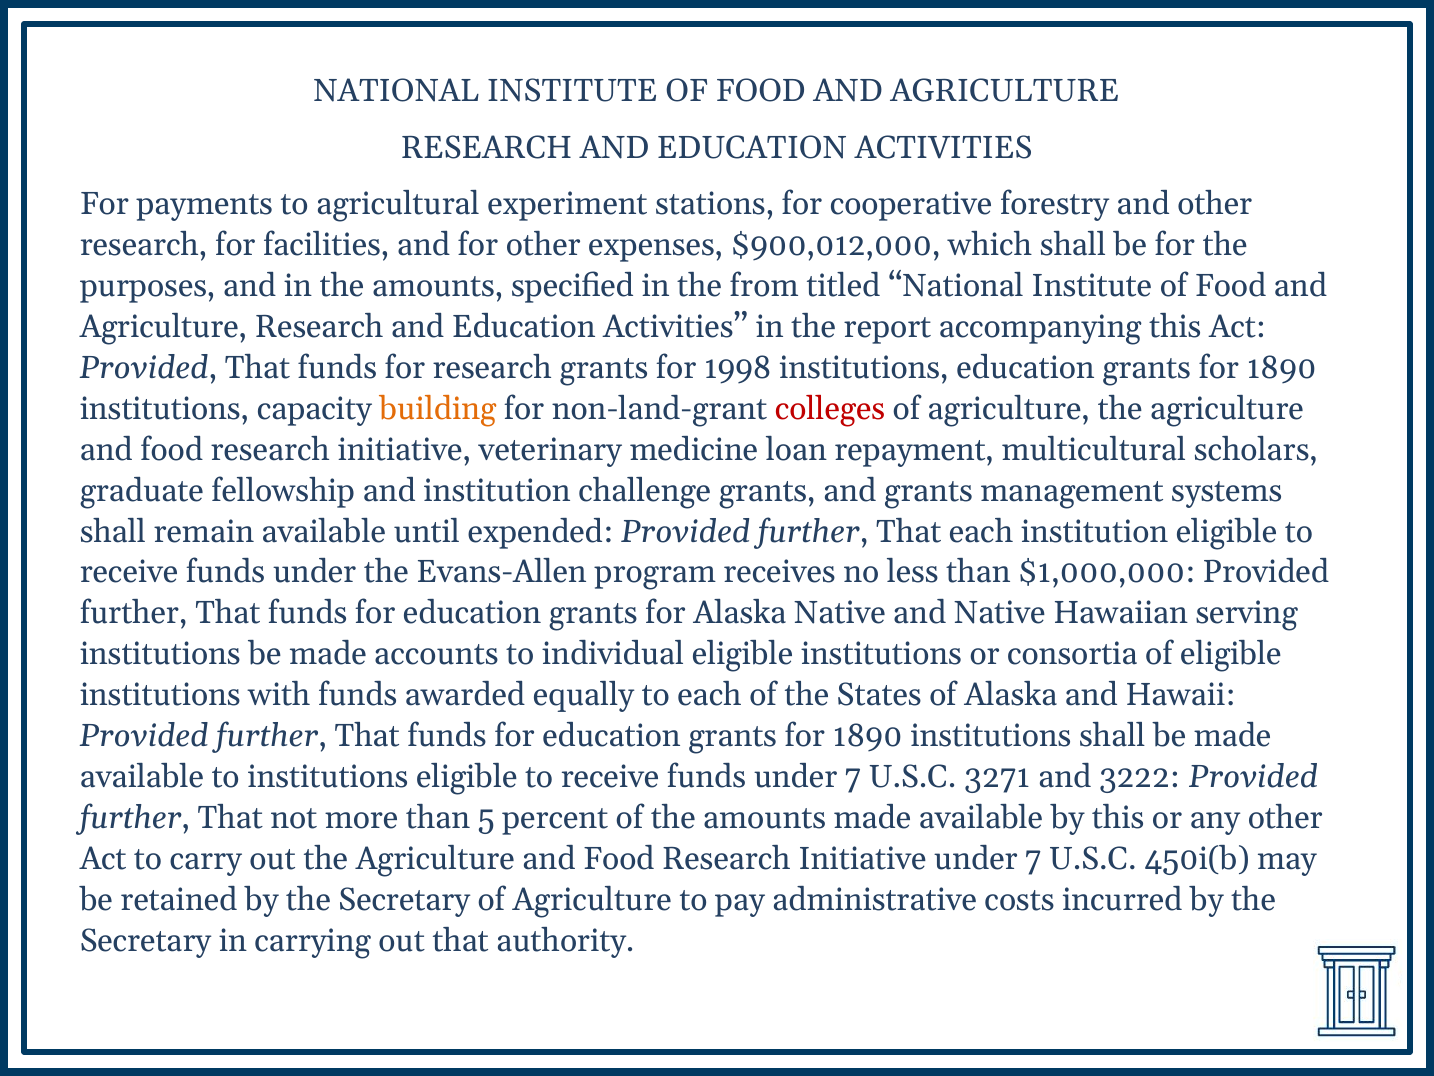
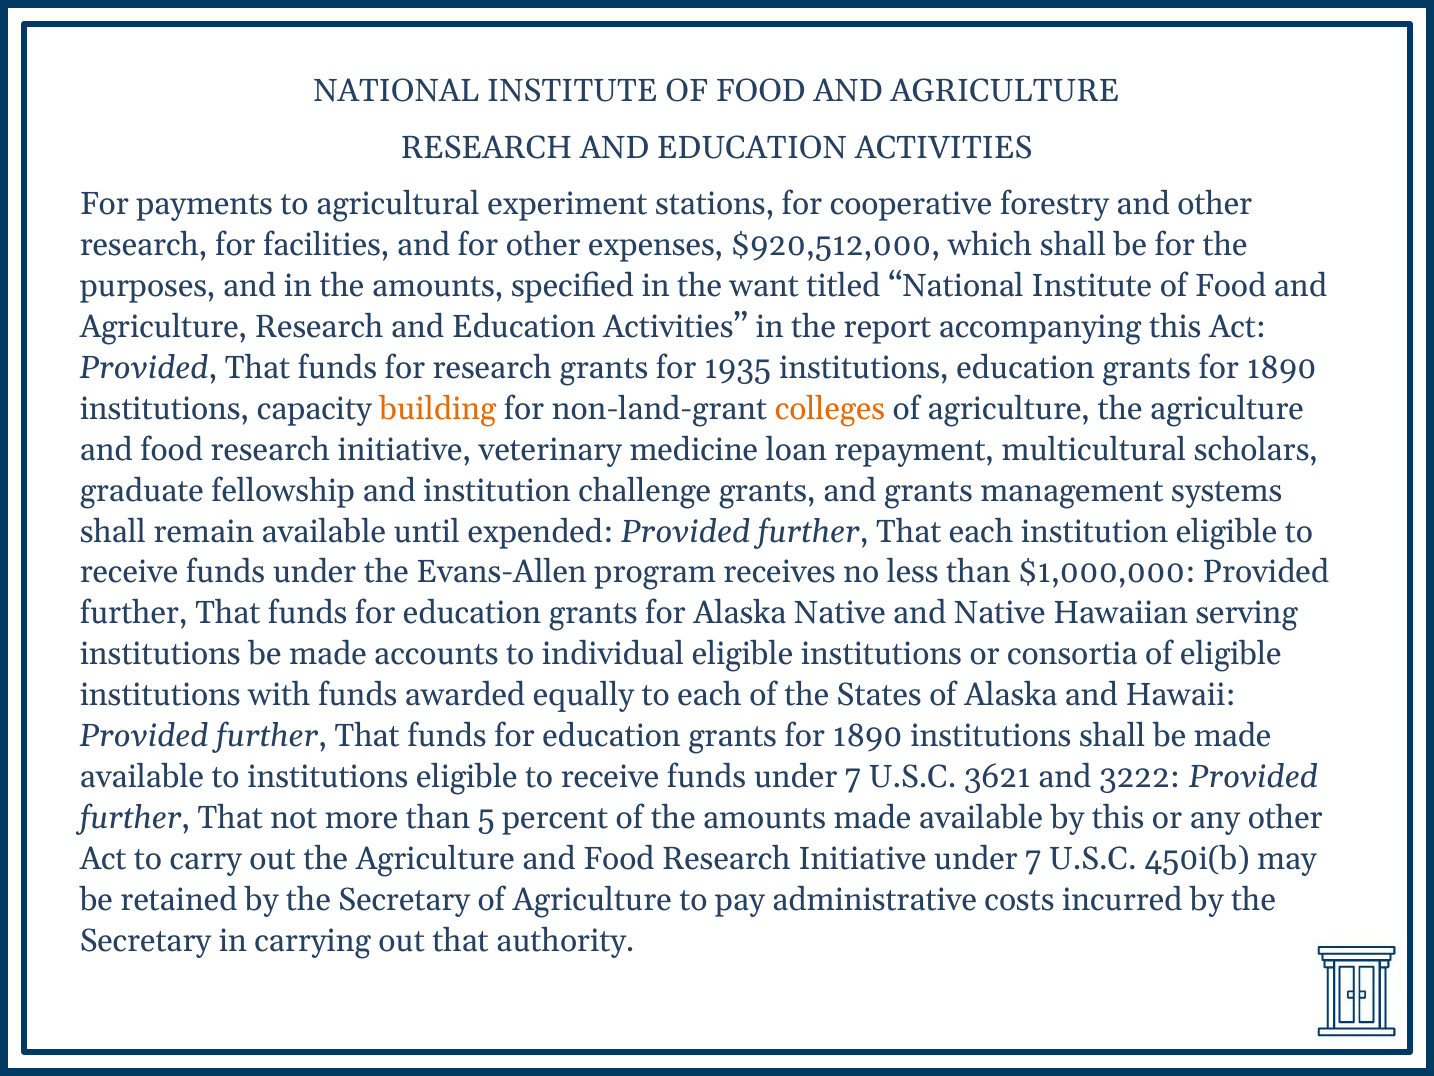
$900,012,000: $900,012,000 -> $920,512,000
from: from -> want
1998: 1998 -> 1935
colleges colour: red -> orange
3271: 3271 -> 3621
